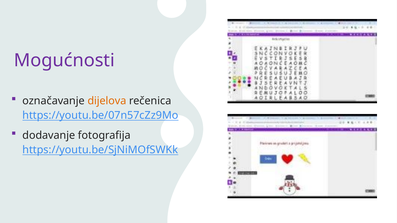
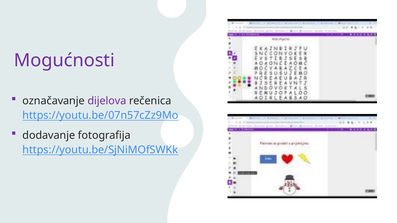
dijelova colour: orange -> purple
